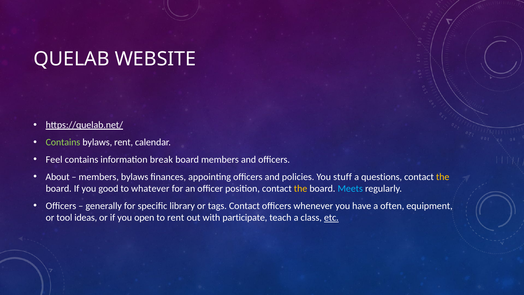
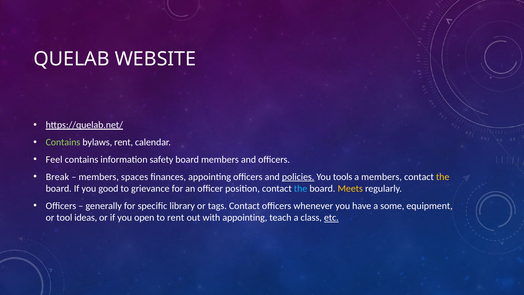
break: break -> safety
About: About -> Break
members bylaws: bylaws -> spaces
policies underline: none -> present
stuff: stuff -> tools
a questions: questions -> members
whatever: whatever -> grievance
the at (301, 189) colour: yellow -> light blue
Meets colour: light blue -> yellow
often: often -> some
with participate: participate -> appointing
